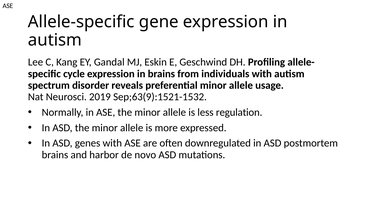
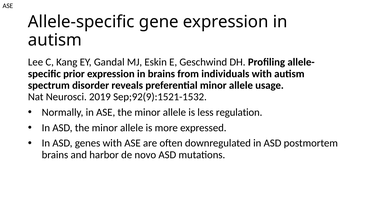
cycle: cycle -> prior
Sep;63(9):1521-1532: Sep;63(9):1521-1532 -> Sep;92(9):1521-1532
